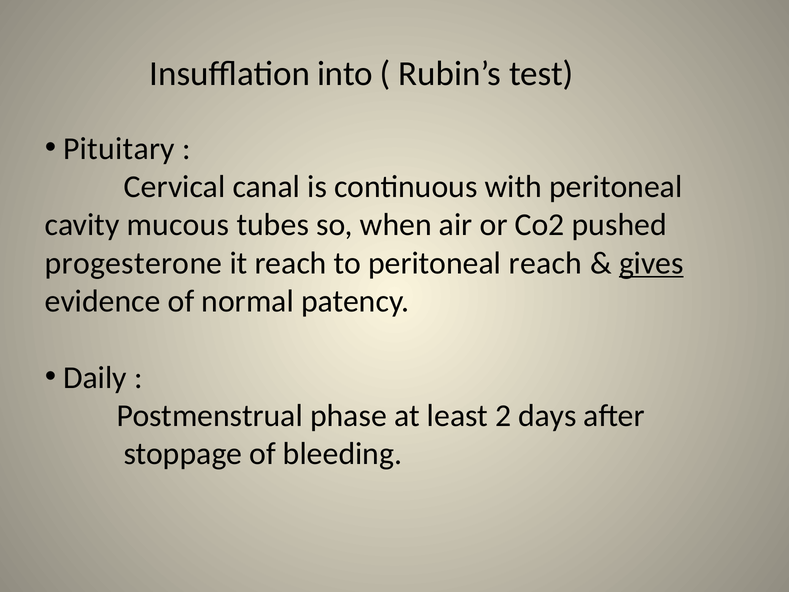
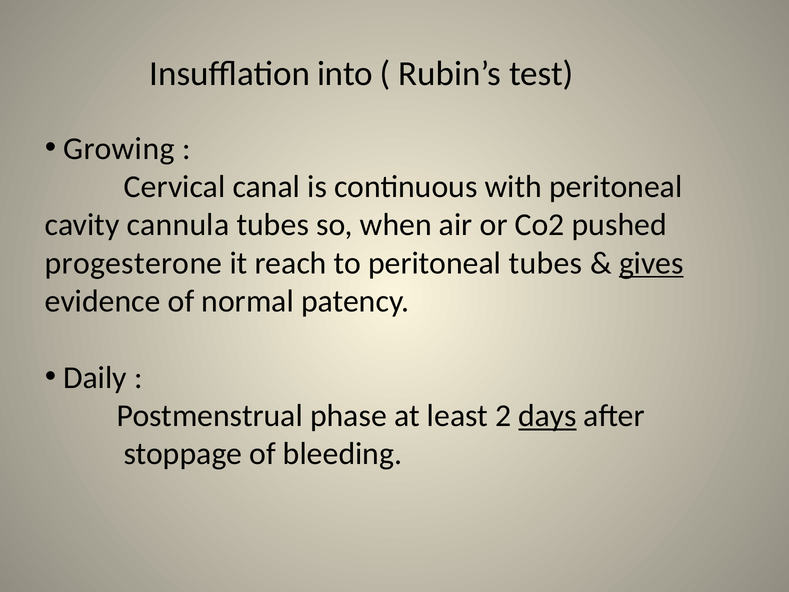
Pituitary: Pituitary -> Growing
mucous: mucous -> cannula
peritoneal reach: reach -> tubes
days underline: none -> present
